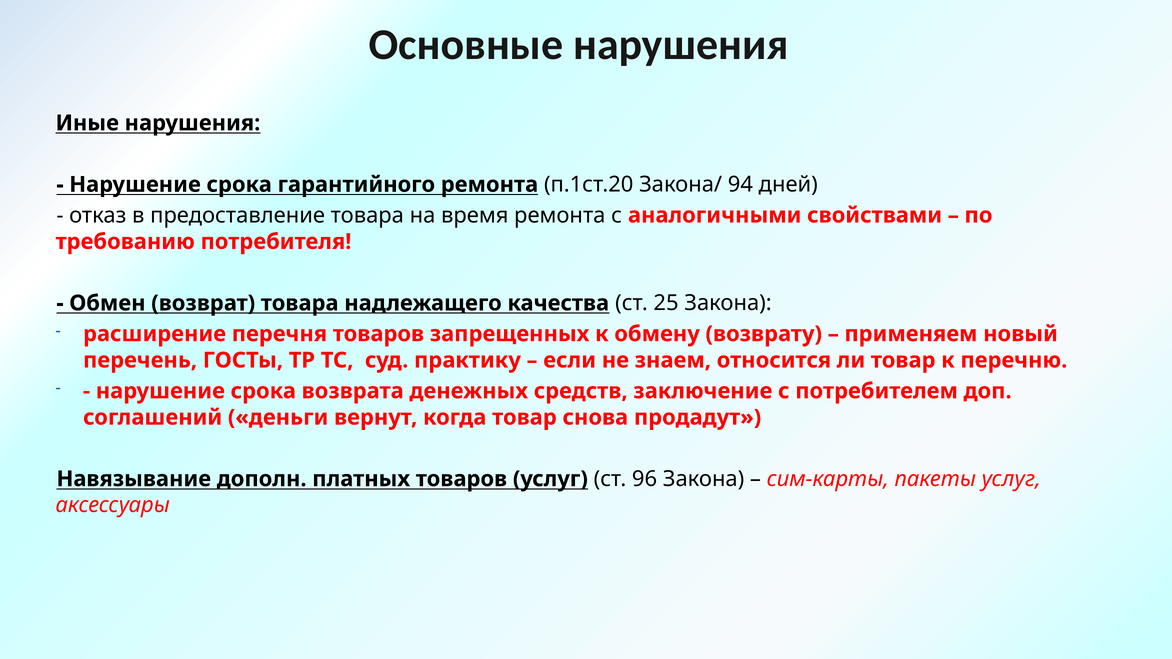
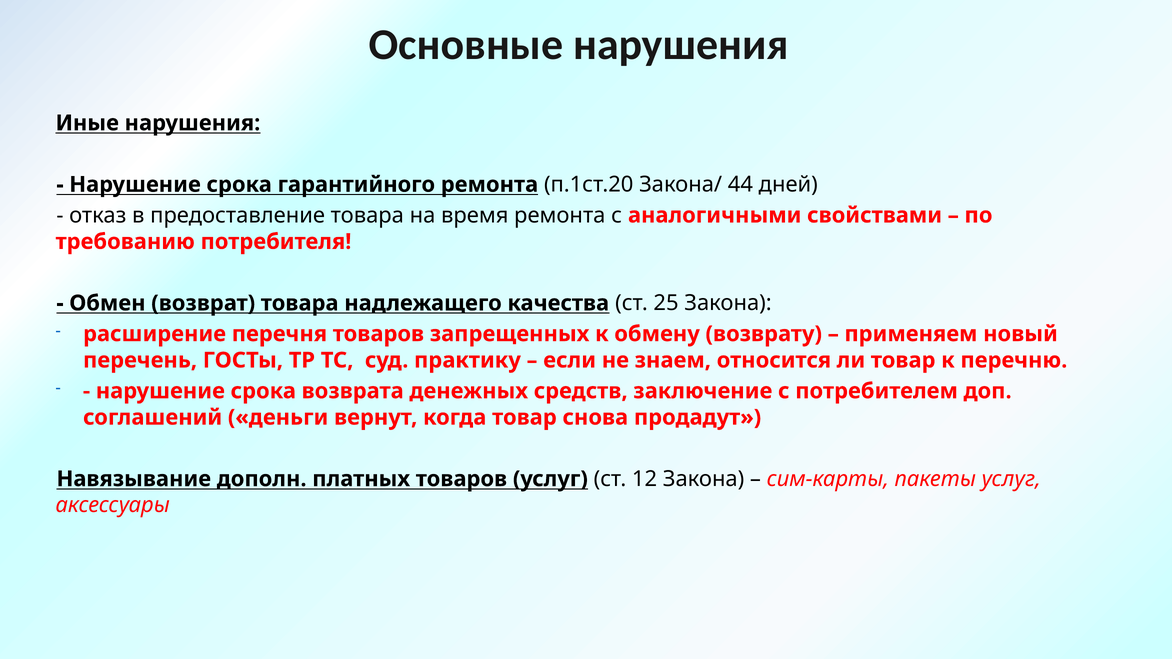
94: 94 -> 44
96: 96 -> 12
